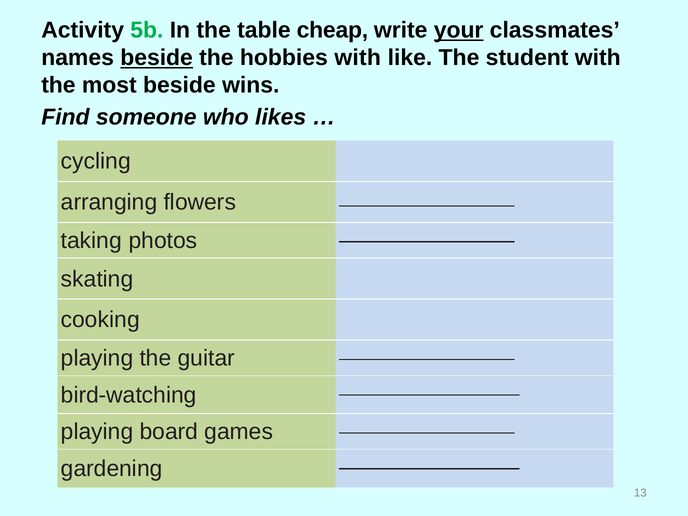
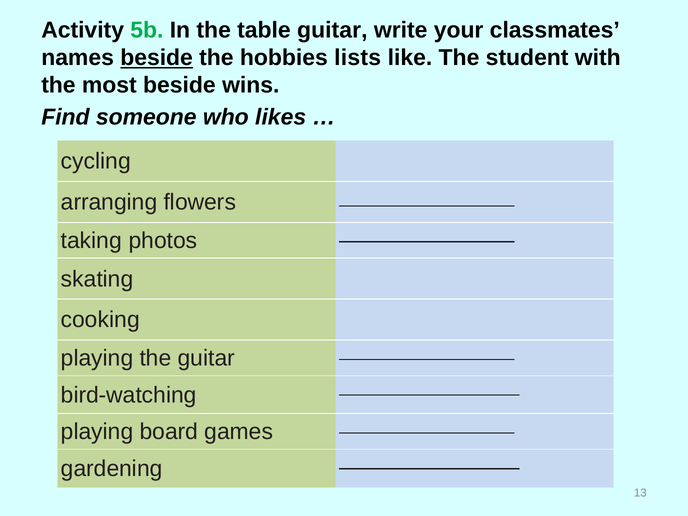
table cheap: cheap -> guitar
your underline: present -> none
hobbies with: with -> lists
